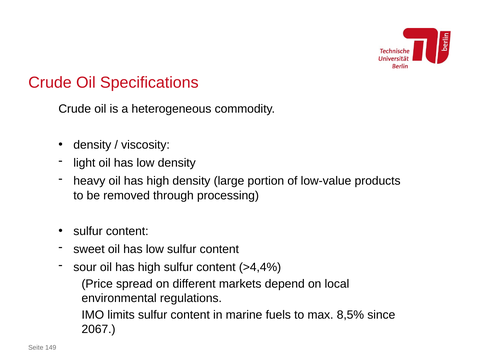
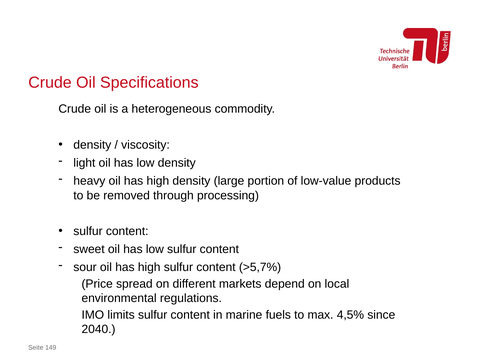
>4,4%: >4,4% -> >5,7%
8,5%: 8,5% -> 4,5%
2067: 2067 -> 2040
